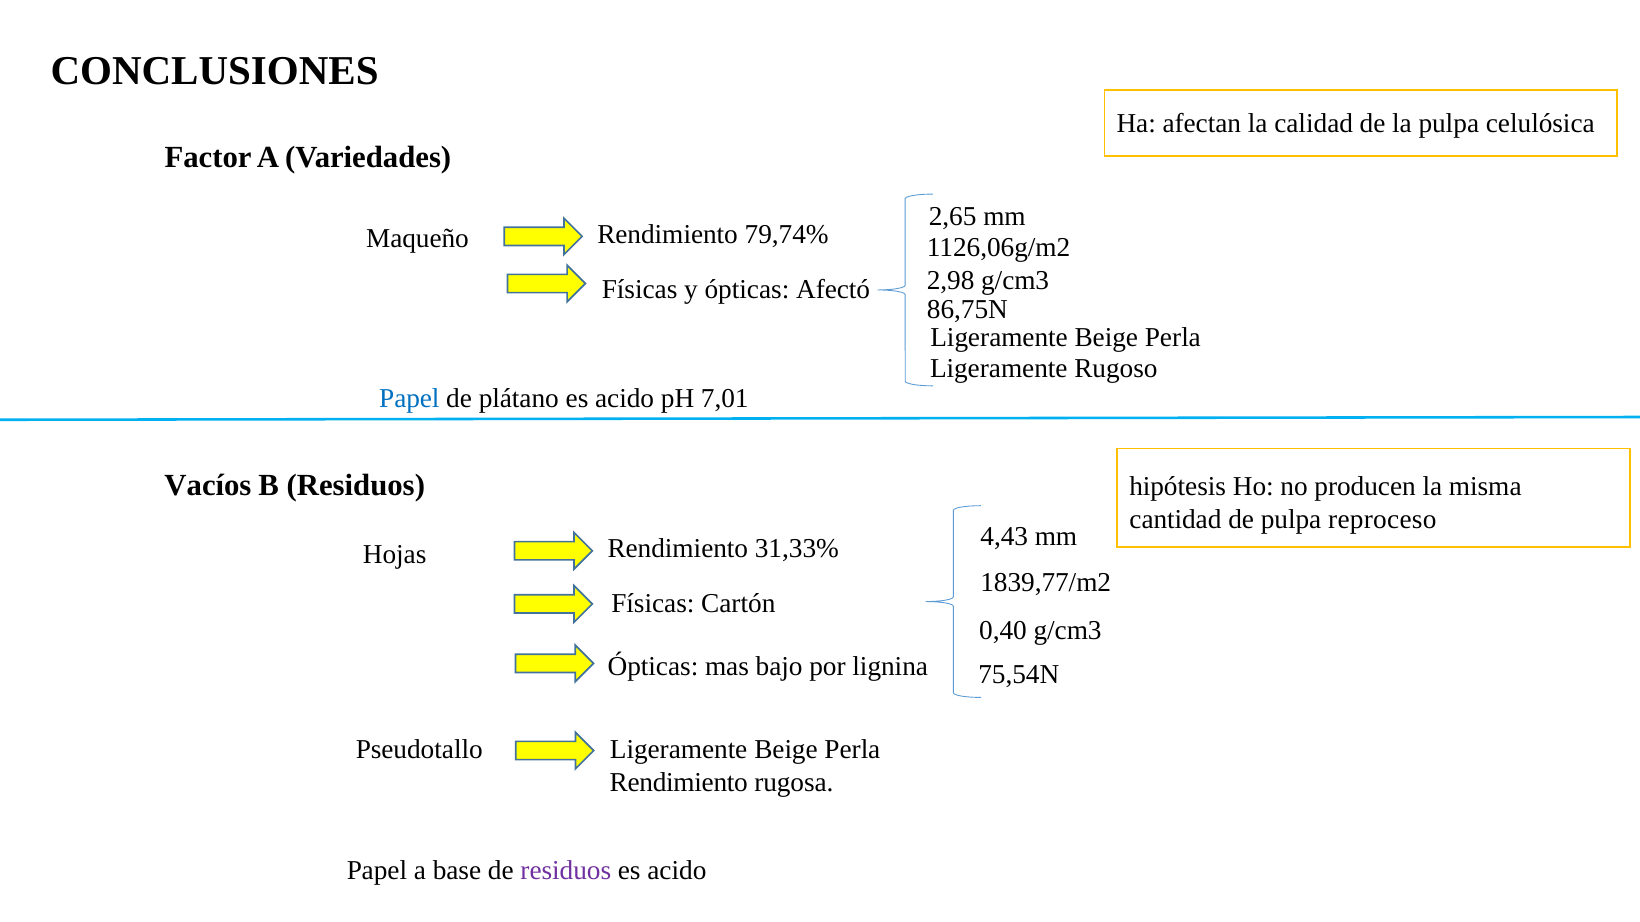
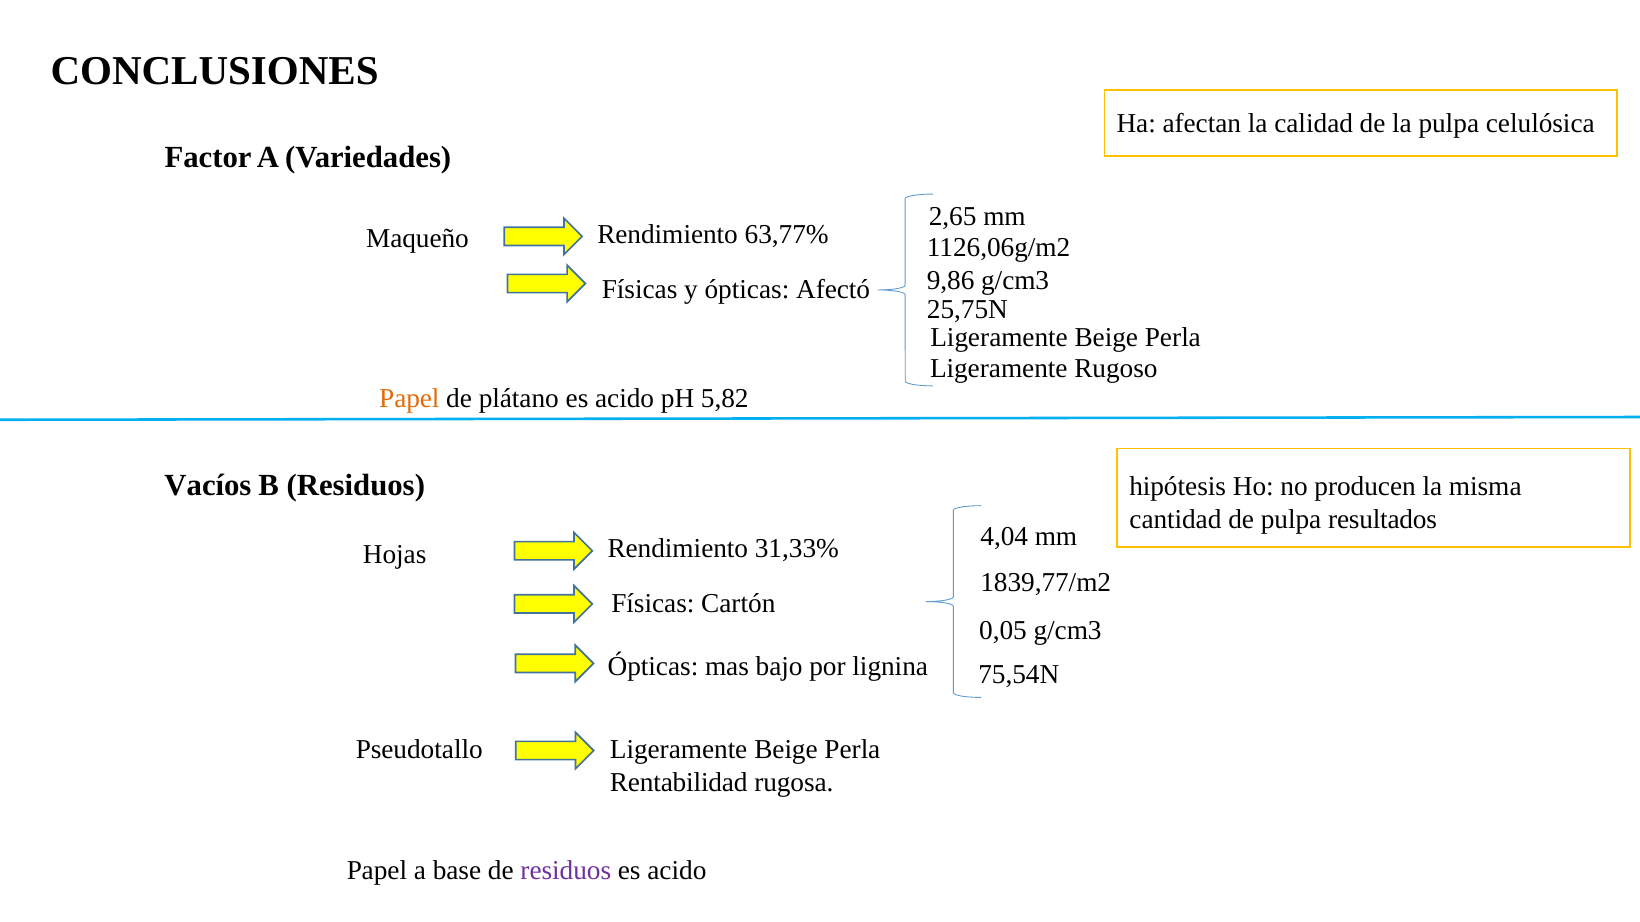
79,74%: 79,74% -> 63,77%
2,98: 2,98 -> 9,86
86,75N: 86,75N -> 25,75N
Papel at (409, 399) colour: blue -> orange
7,01: 7,01 -> 5,82
reproceso: reproceso -> resultados
4,43: 4,43 -> 4,04
0,40: 0,40 -> 0,05
Rendimiento at (679, 783): Rendimiento -> Rentabilidad
